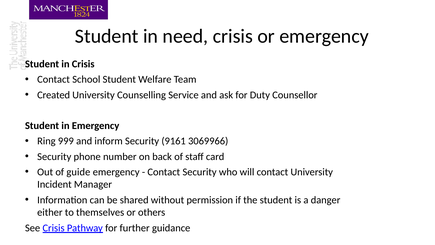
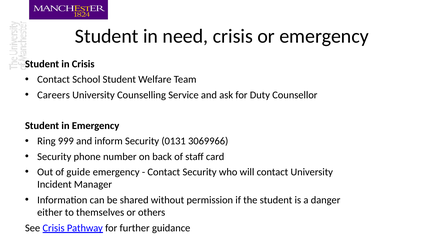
Created: Created -> Careers
9161: 9161 -> 0131
